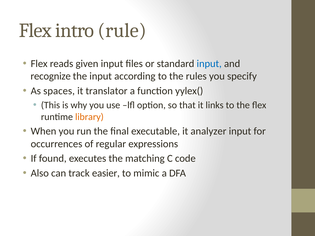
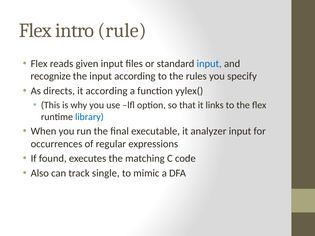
spaces: spaces -> directs
it translator: translator -> according
library colour: orange -> blue
easier: easier -> single
